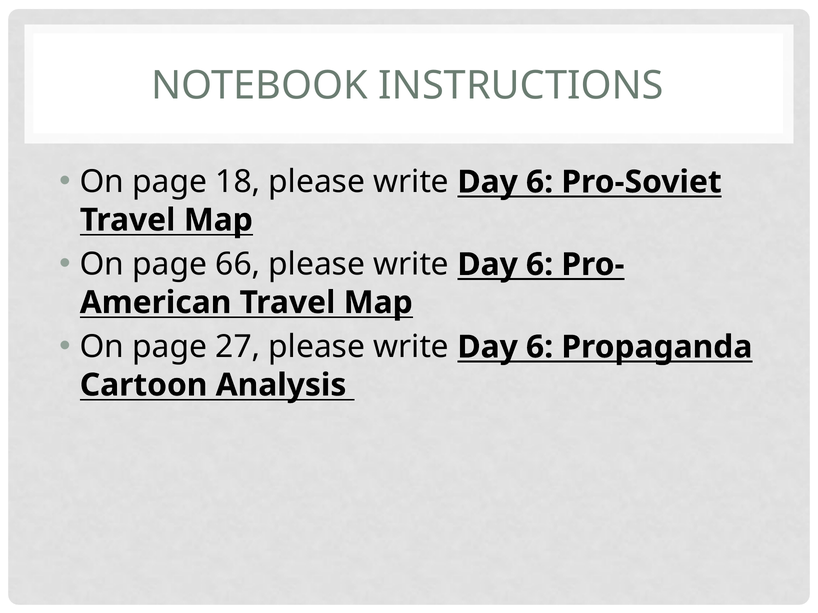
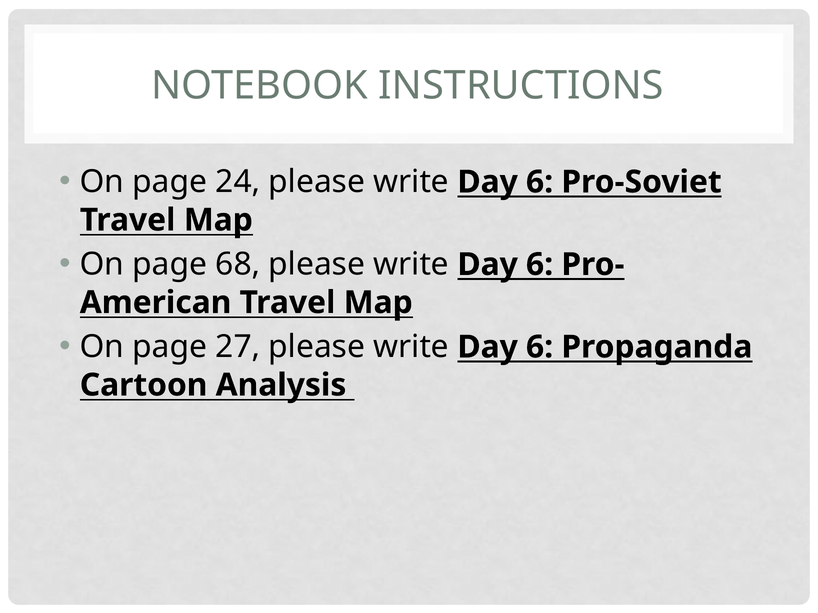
18: 18 -> 24
66: 66 -> 68
